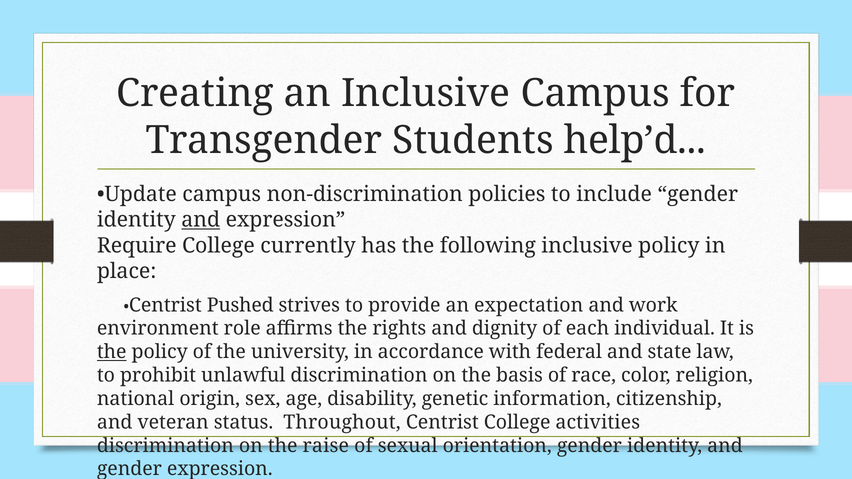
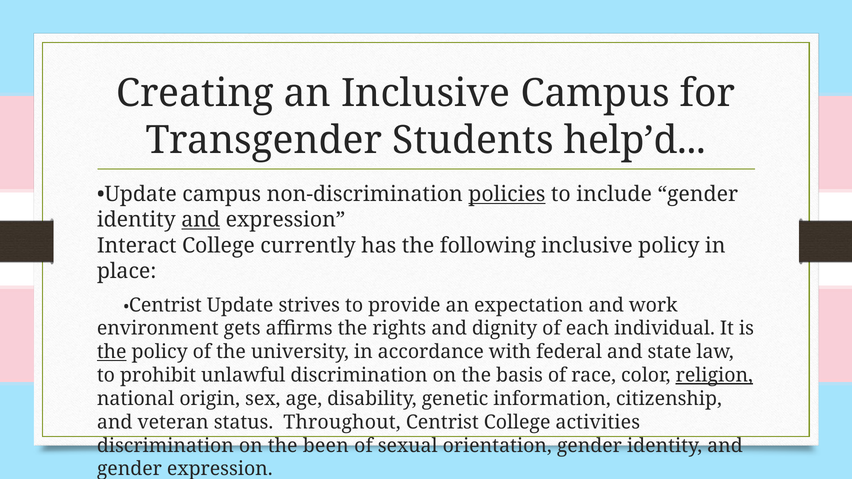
policies underline: none -> present
Require: Require -> Interact
Centrist Pushed: Pushed -> Update
role: role -> gets
religion underline: none -> present
raise: raise -> been
